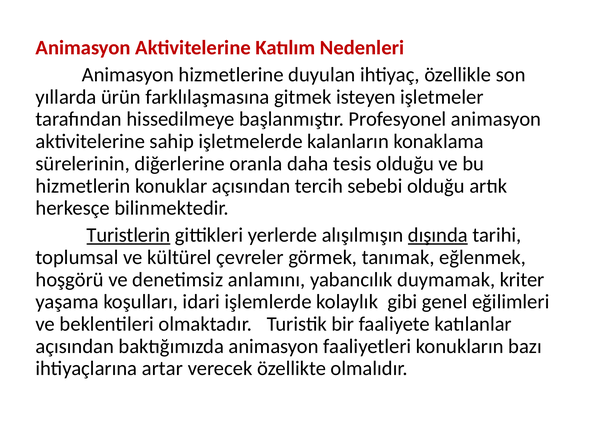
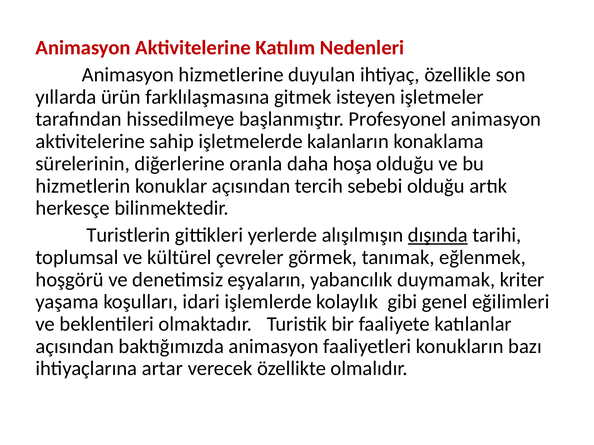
tesis: tesis -> hoşa
Turistlerin underline: present -> none
anlamını: anlamını -> eşyaların
